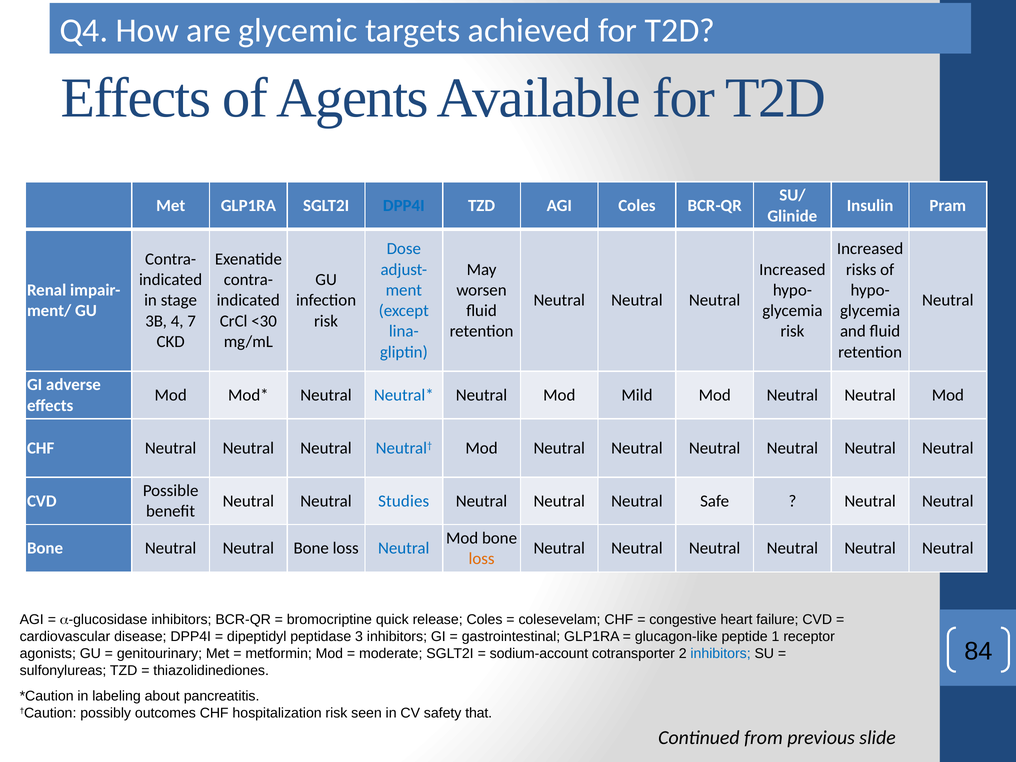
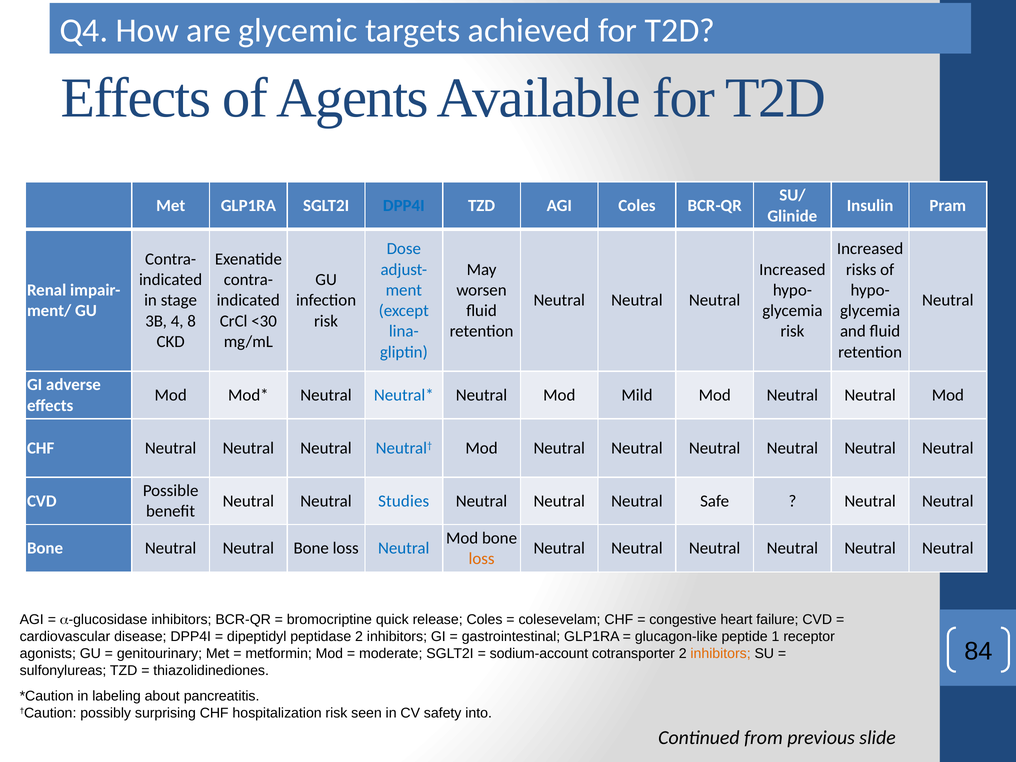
7: 7 -> 8
peptidase 3: 3 -> 2
inhibitors at (721, 654) colour: blue -> orange
outcomes: outcomes -> surprising
that: that -> into
